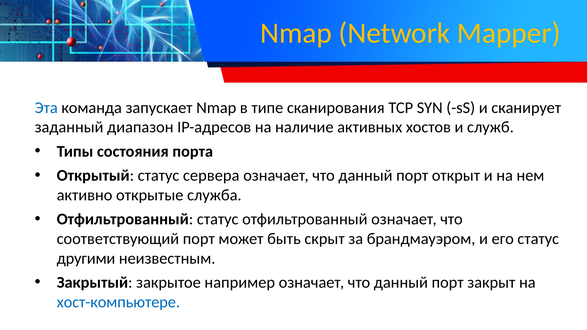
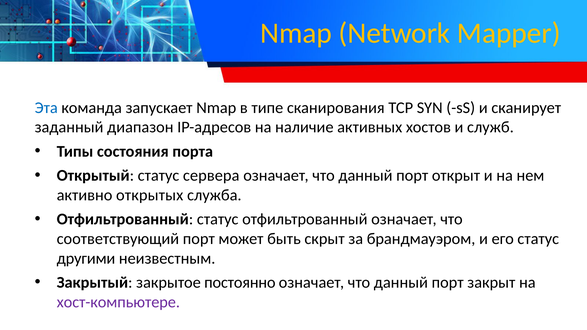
открытые: открытые -> открытых
например: например -> постоянно
хост-компьютере colour: blue -> purple
